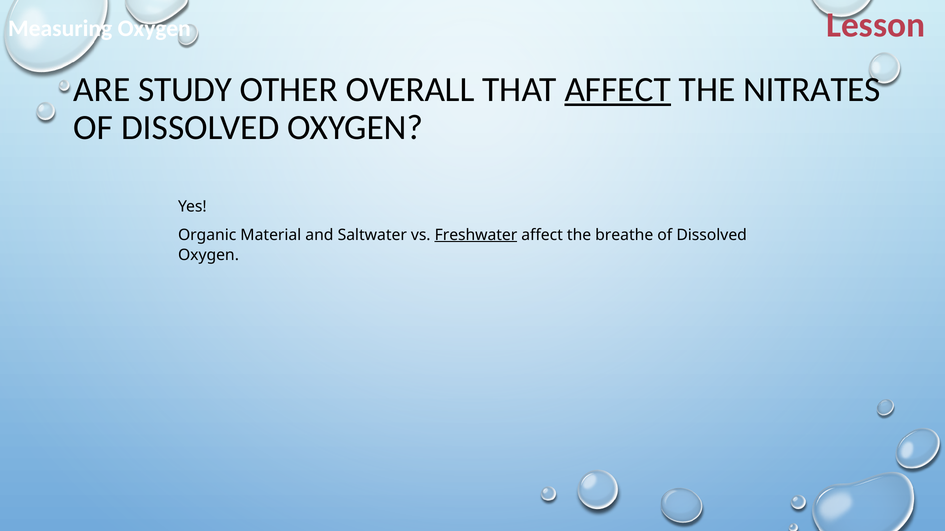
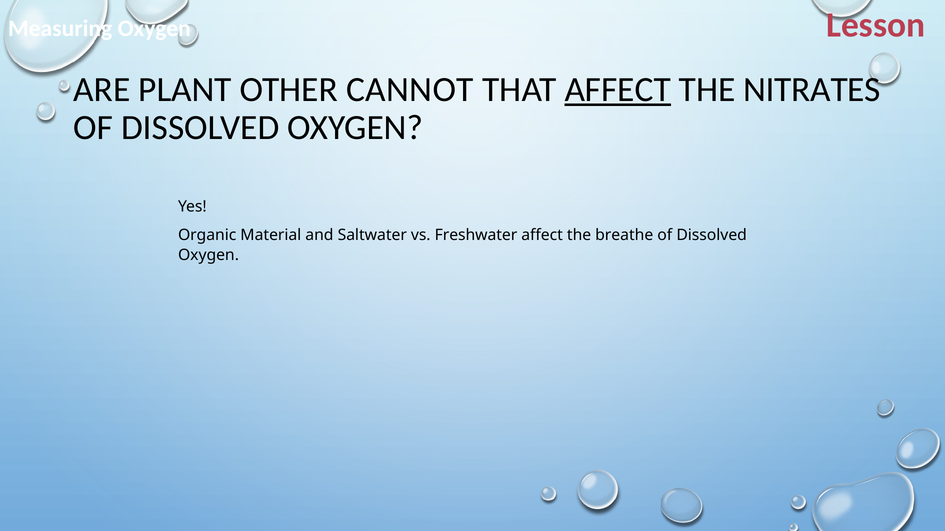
STUDY: STUDY -> PLANT
OVERALL: OVERALL -> CANNOT
Freshwater underline: present -> none
